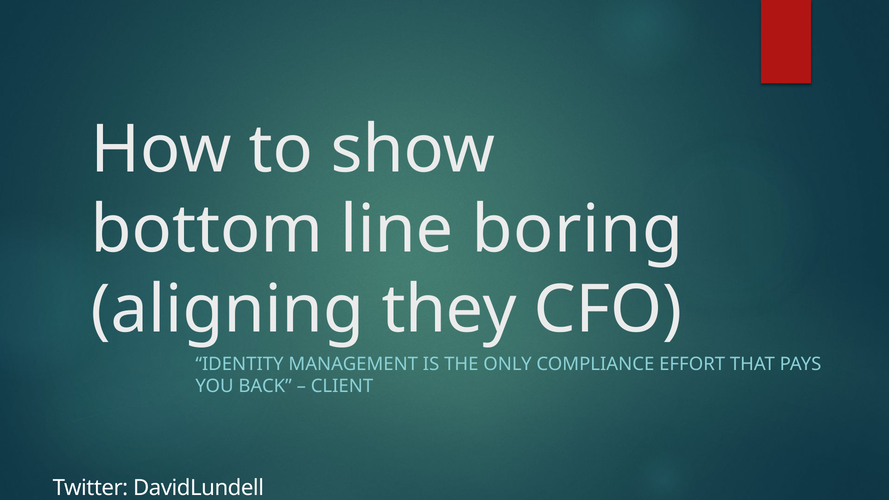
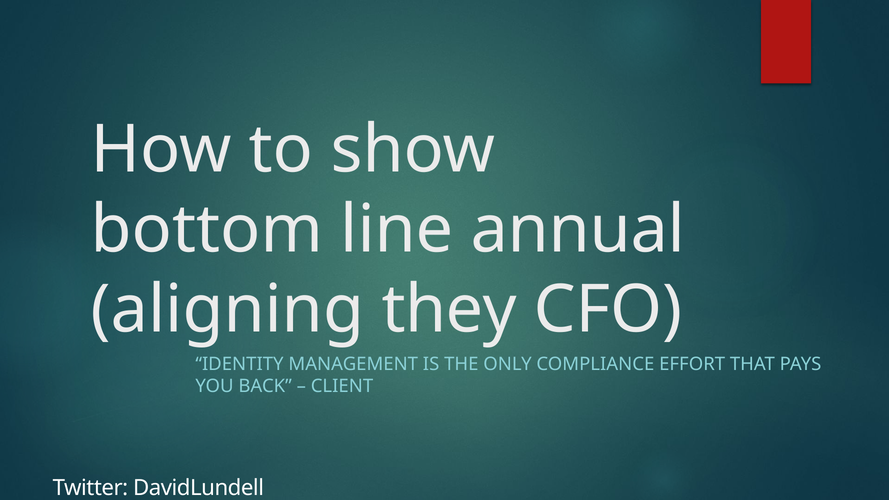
boring: boring -> annual
